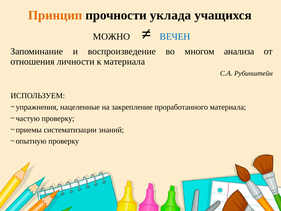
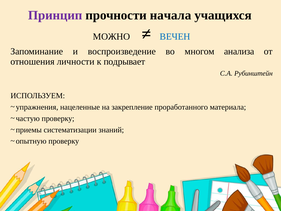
Принцип colour: orange -> purple
уклада: уклада -> начала
к материала: материала -> подрывает
